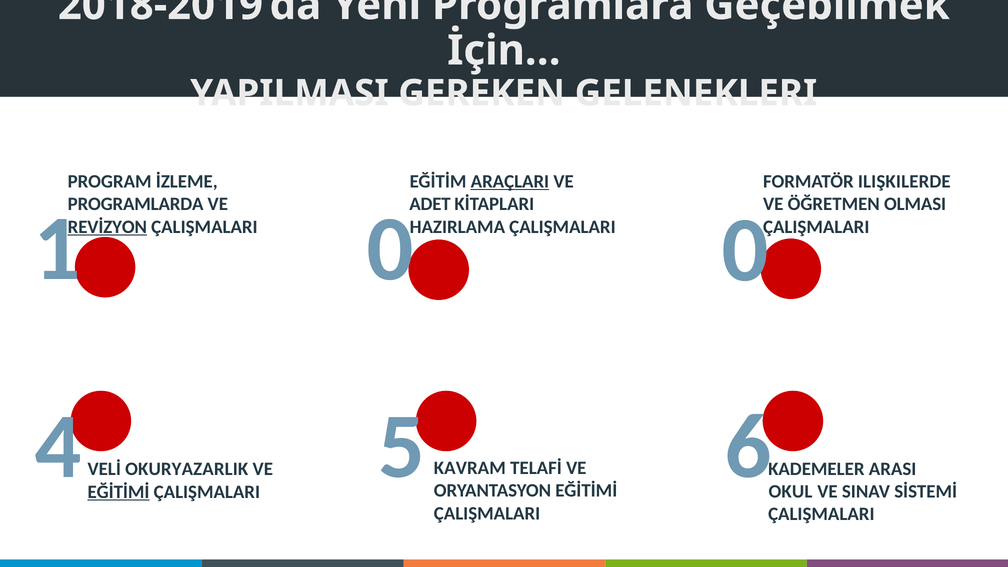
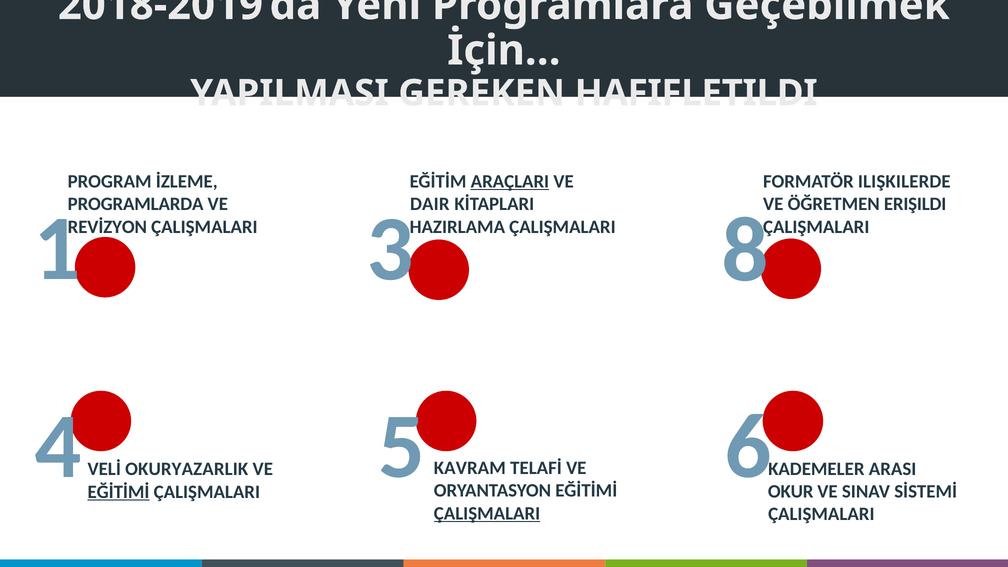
GELENEKLERI: GELENEKLERI -> HAFIFLETILDI
ADET: ADET -> DAIR
OLMASI: OLMASI -> ERIŞILDI
1 0: 0 -> 3
REVİZYON underline: present -> none
ÇALIŞMALARI 0: 0 -> 8
OKUL: OKUL -> OKUR
ÇALIŞMALARI at (487, 513) underline: none -> present
